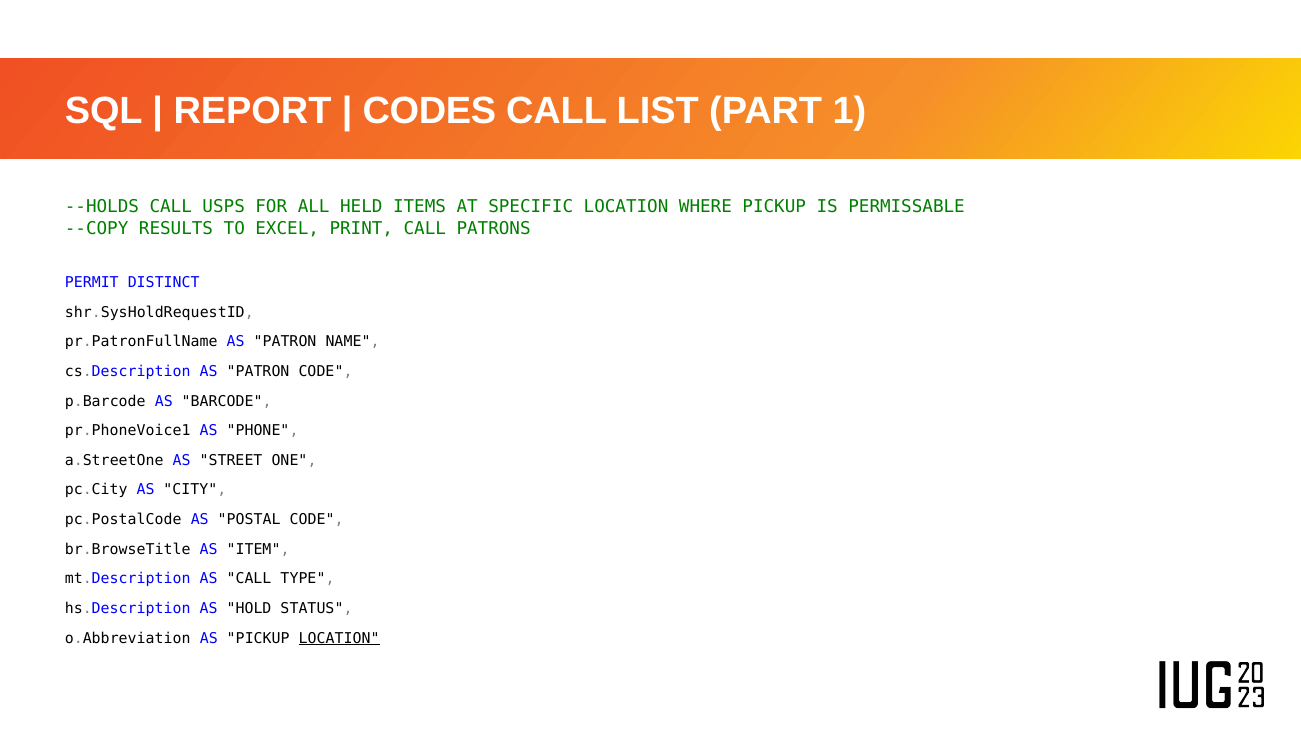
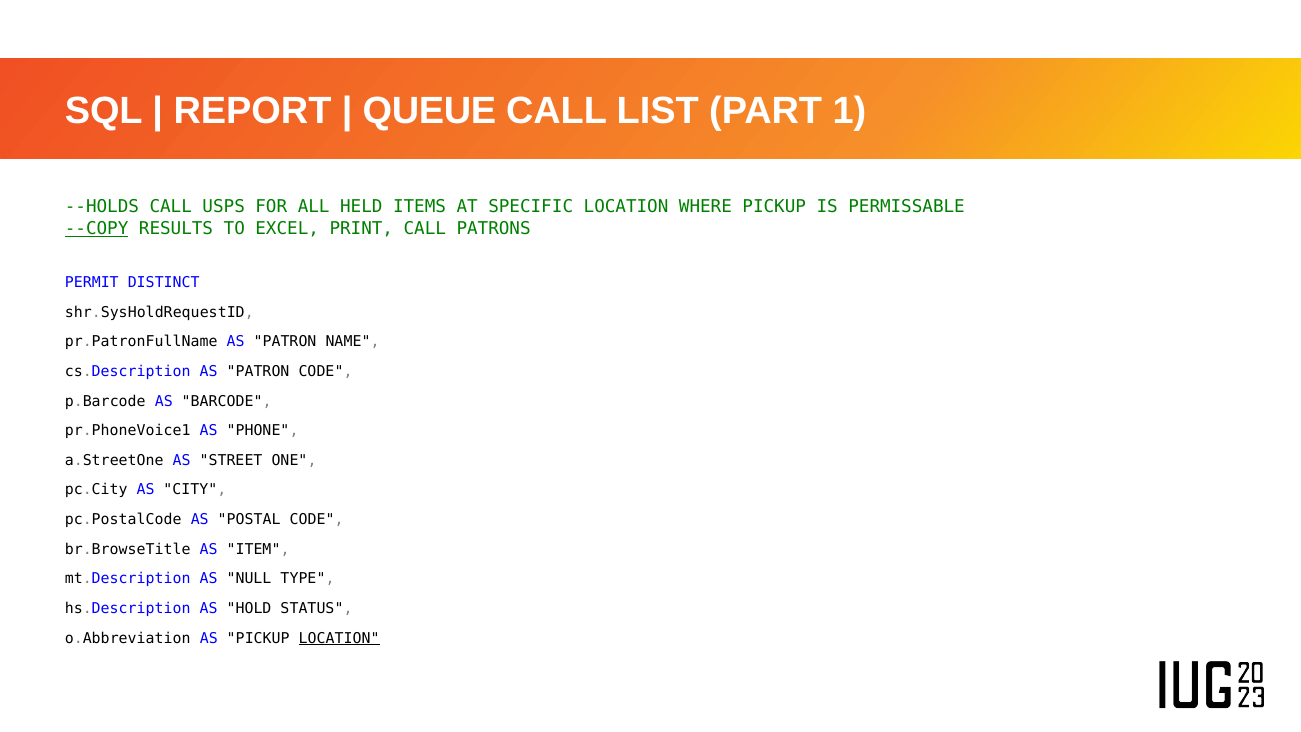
CODES: CODES -> QUEUE
--COPY underline: none -> present
AS CALL: CALL -> NULL
